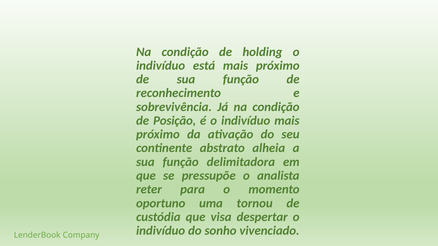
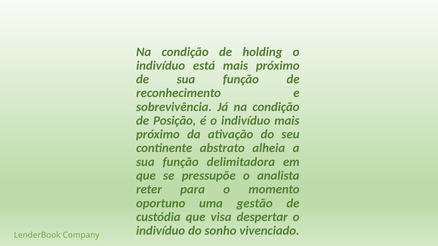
tornou: tornou -> gestão
